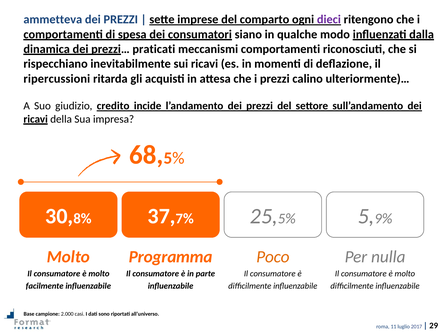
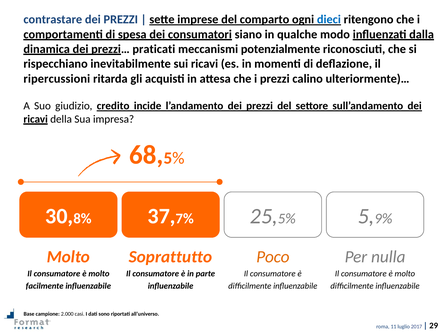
ammetteva: ammetteva -> contrastare
dieci colour: purple -> blue
meccanismi comportamenti: comportamenti -> potenzialmente
Programma: Programma -> Soprattutto
